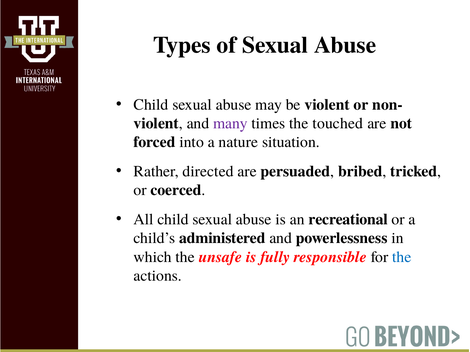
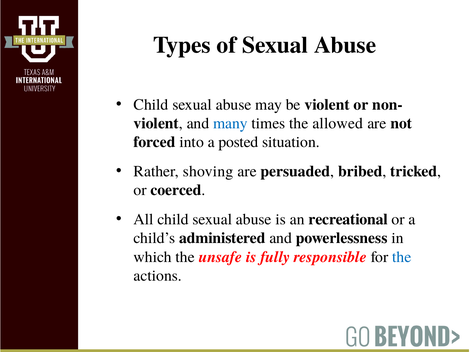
many colour: purple -> blue
touched: touched -> allowed
nature: nature -> posted
directed: directed -> shoving
